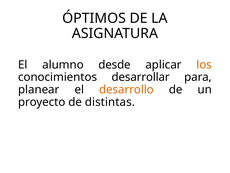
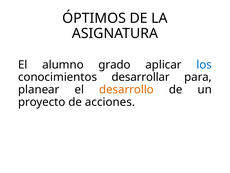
desde: desde -> grado
los colour: orange -> blue
distintas: distintas -> acciones
